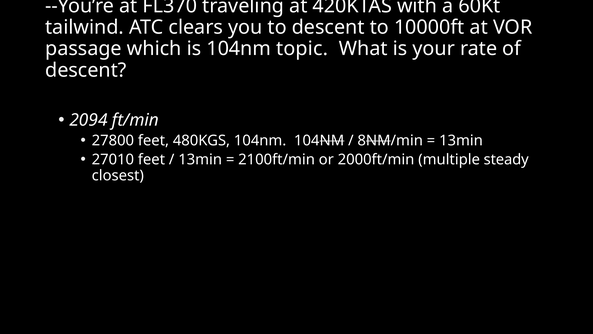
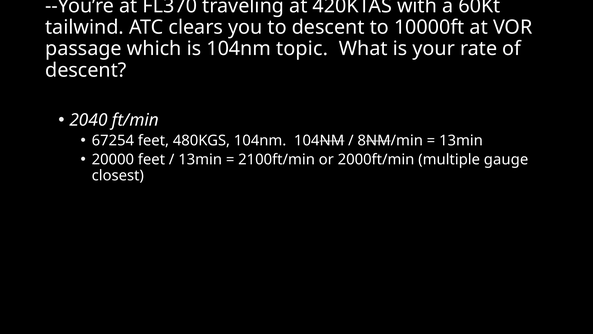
2094: 2094 -> 2040
27800: 27800 -> 67254
27010: 27010 -> 20000
steady: steady -> gauge
